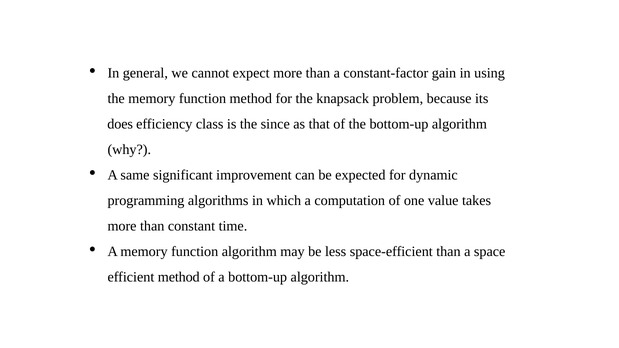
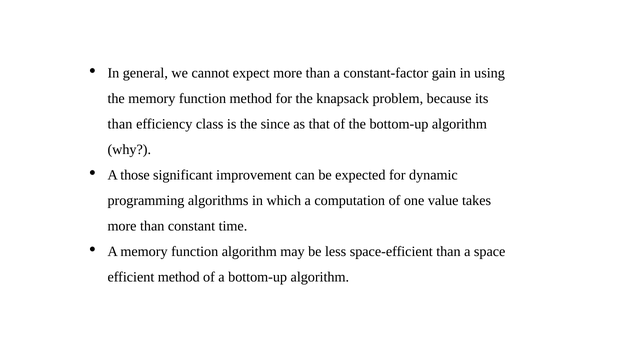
does at (120, 124): does -> than
same: same -> those
